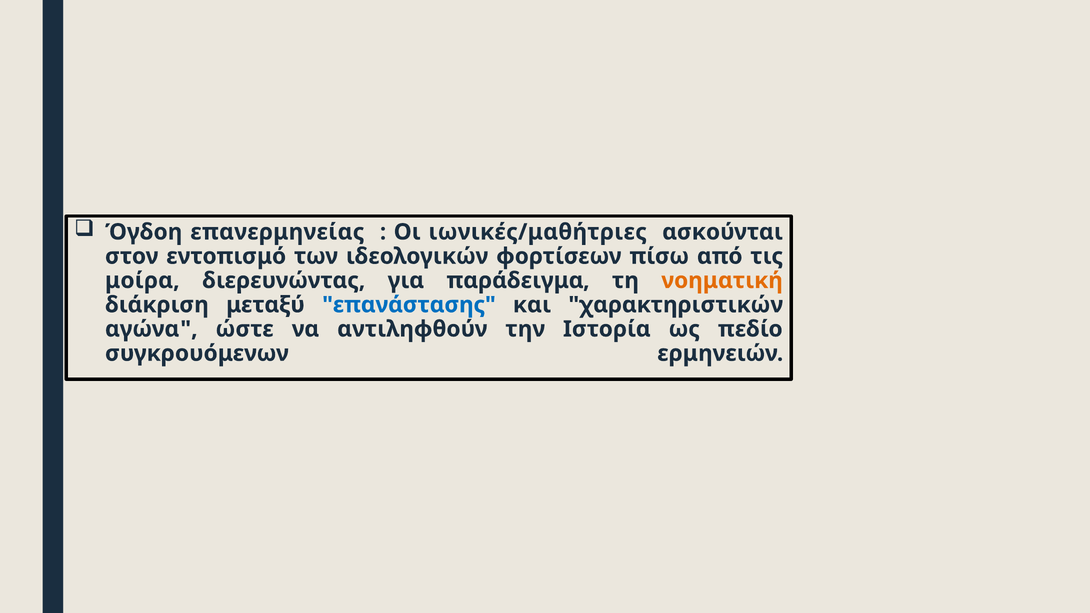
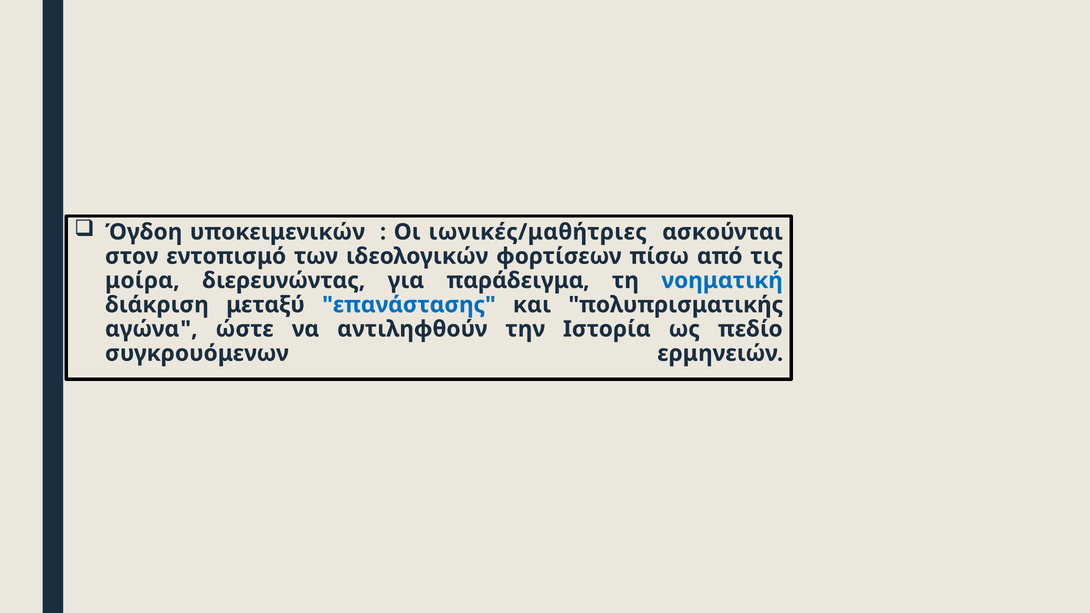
επανερμηνείας: επανερμηνείας -> υποκειμενικών
νοηματική colour: orange -> blue
χαρακτηριστικών: χαρακτηριστικών -> πολυπρισματικής
